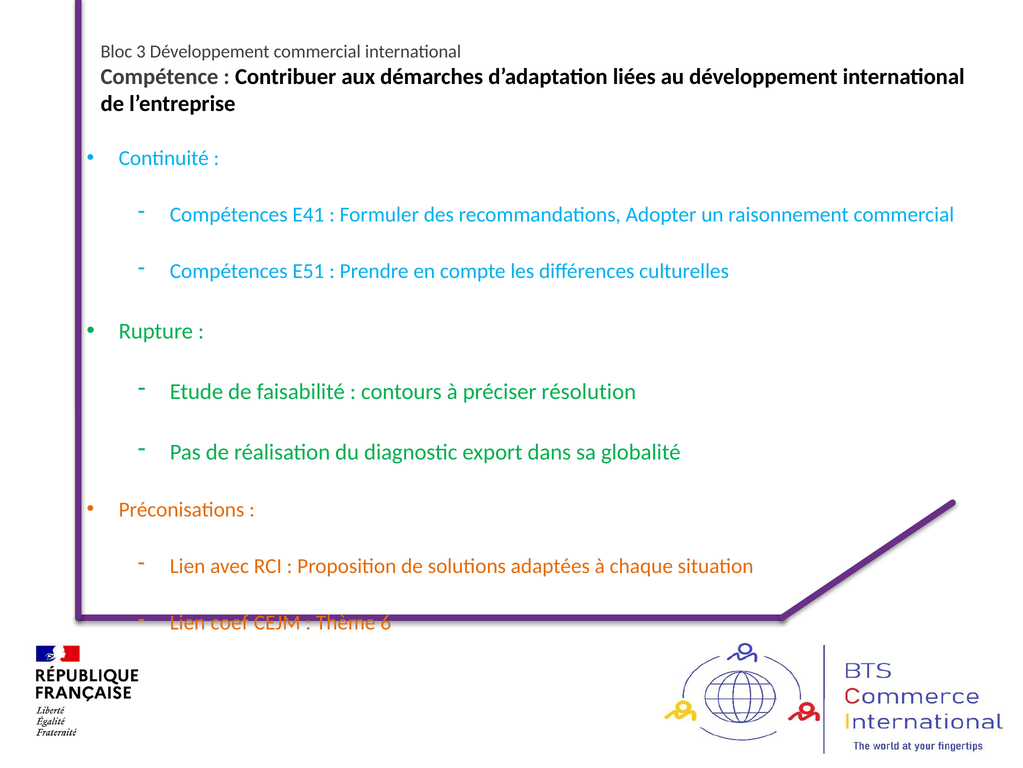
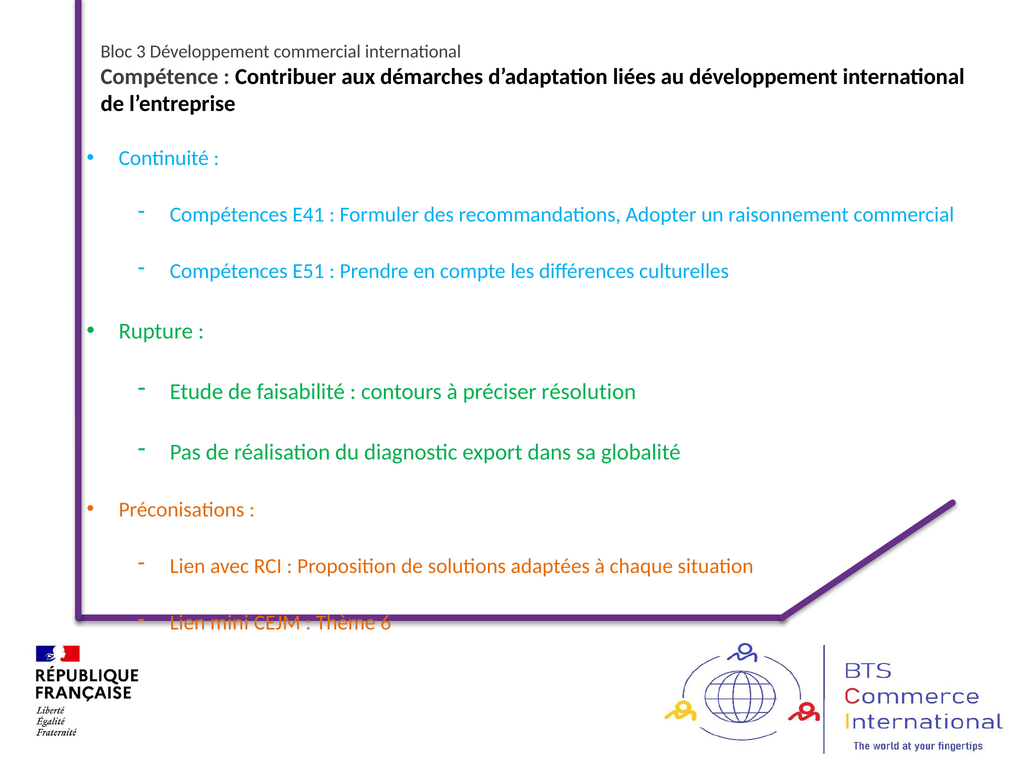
coef: coef -> mini
